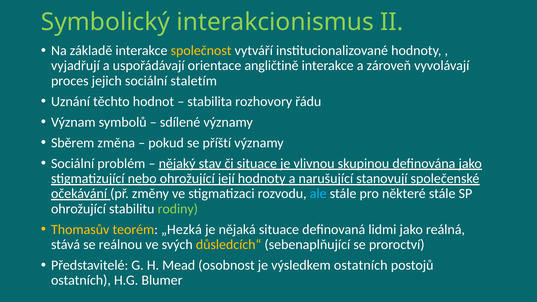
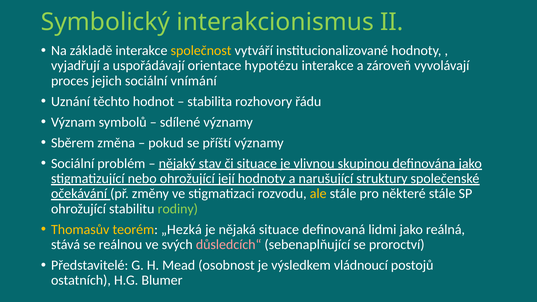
angličtině: angličtině -> hypotézu
staletím: staletím -> vnímání
stanovují: stanovují -> struktury
ale colour: light blue -> yellow
důsledcích“ colour: yellow -> pink
výsledkem ostatních: ostatních -> vládnoucí
